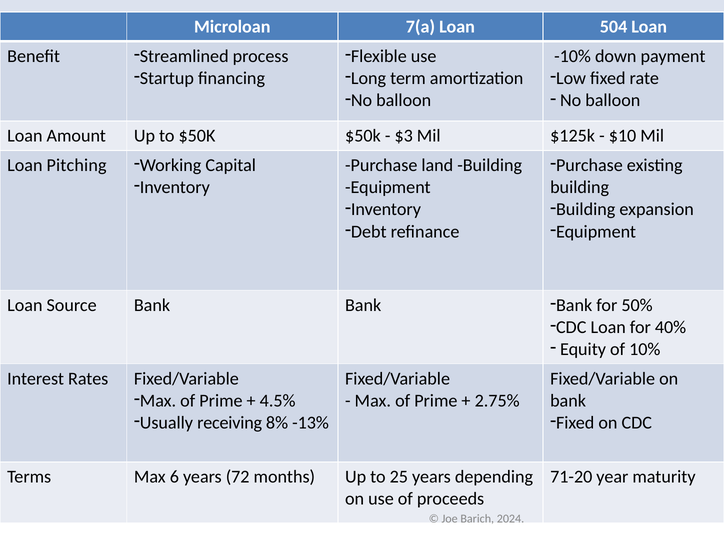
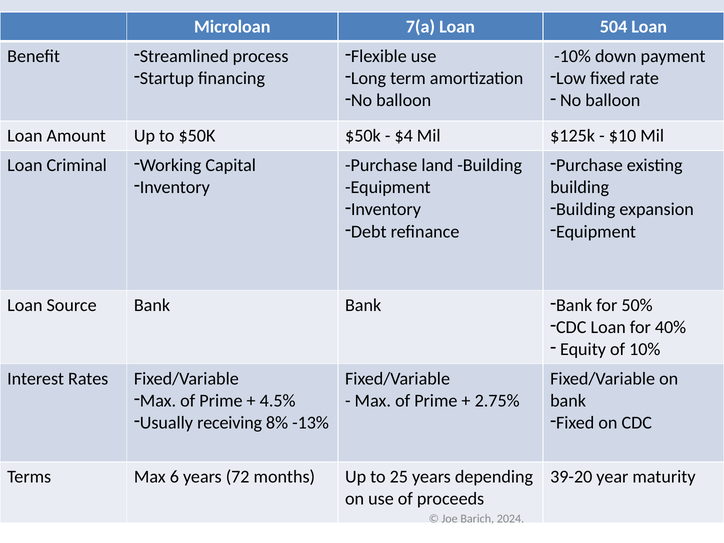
$3: $3 -> $4
Pitching: Pitching -> Criminal
71-20: 71-20 -> 39-20
